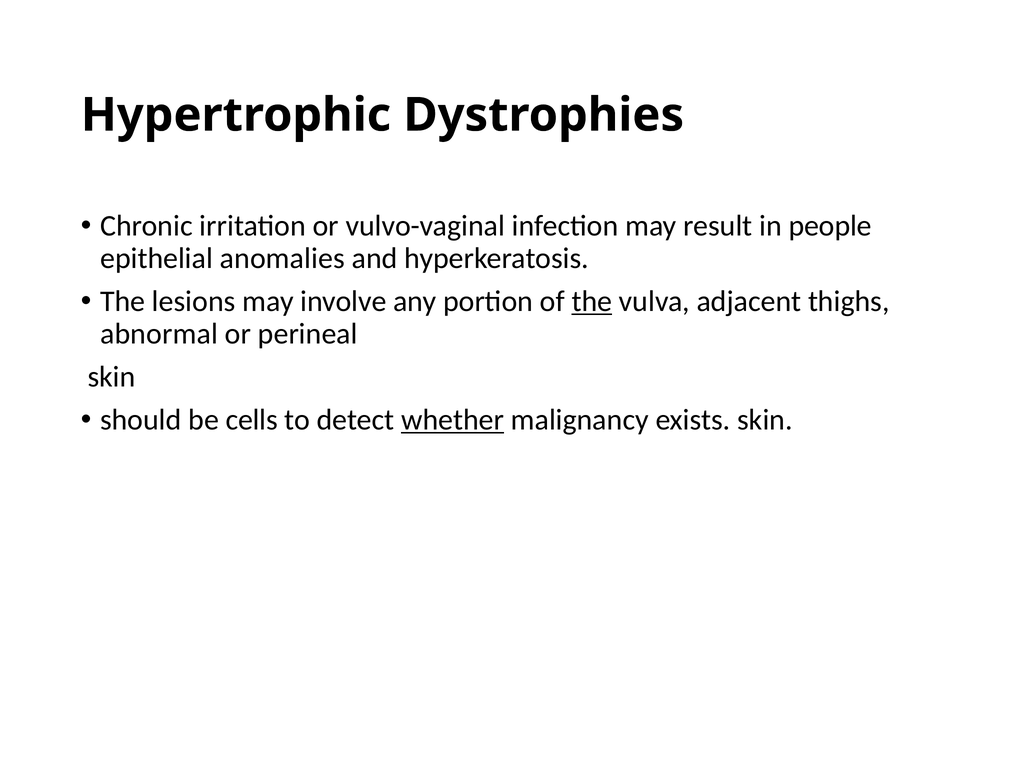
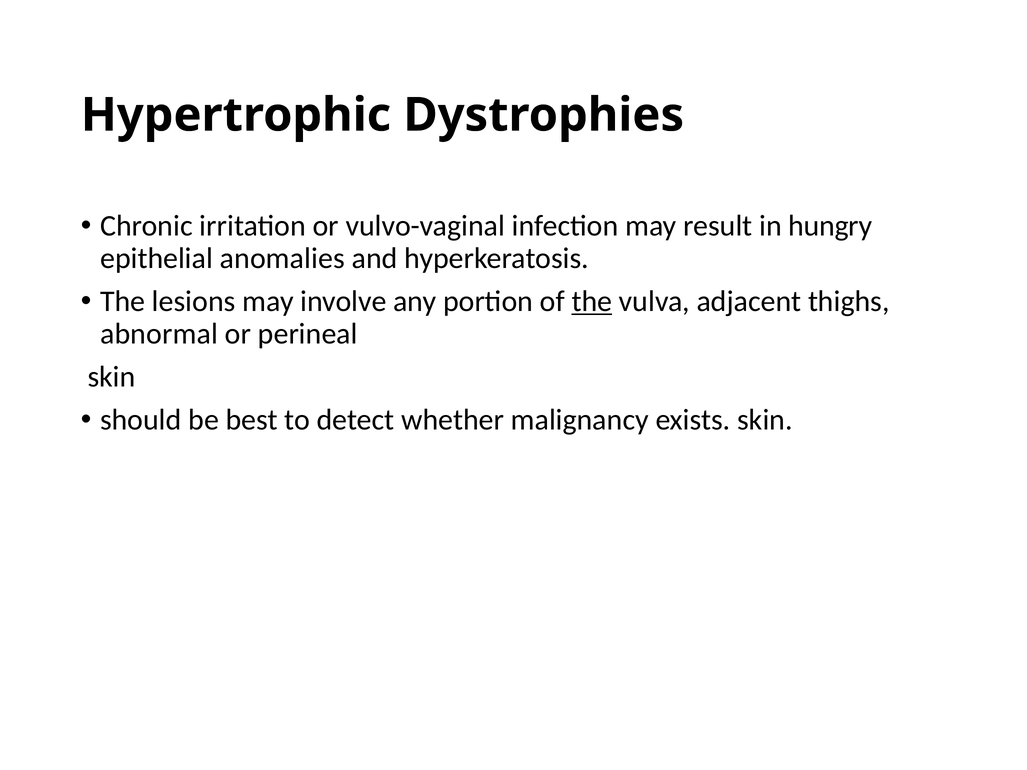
people: people -> hungry
cells: cells -> best
whether underline: present -> none
